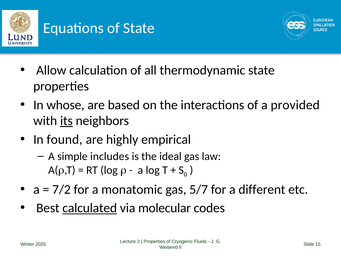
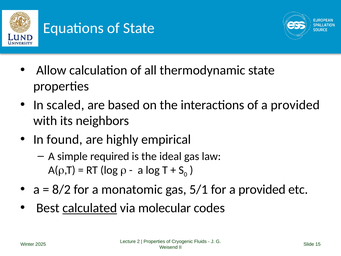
whose: whose -> scaled
its underline: present -> none
includes: includes -> required
7/2: 7/2 -> 8/2
5/7: 5/7 -> 5/1
for a different: different -> provided
